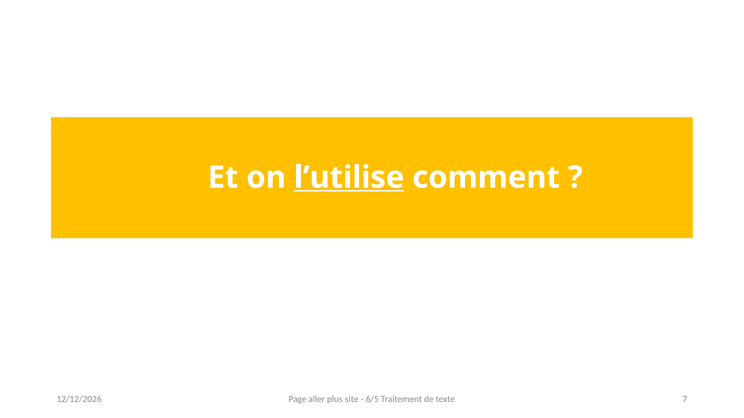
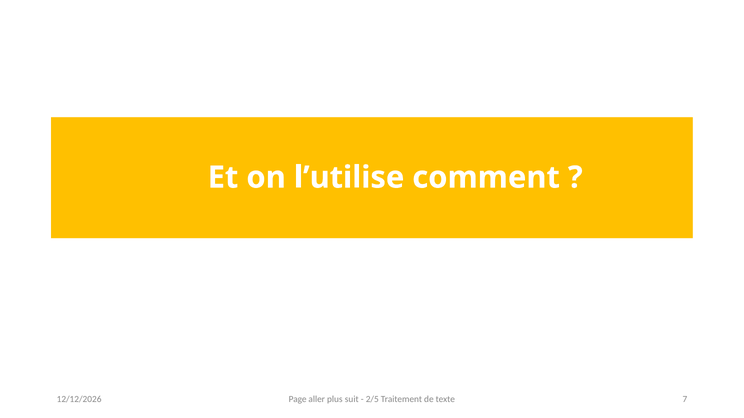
l’utilise underline: present -> none
site: site -> suit
6/5: 6/5 -> 2/5
